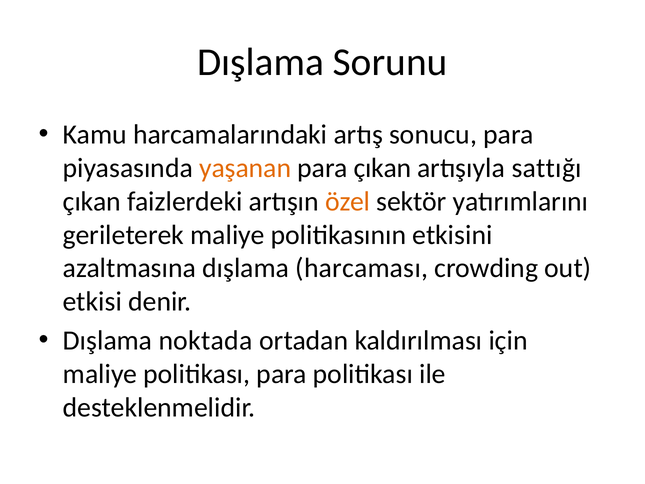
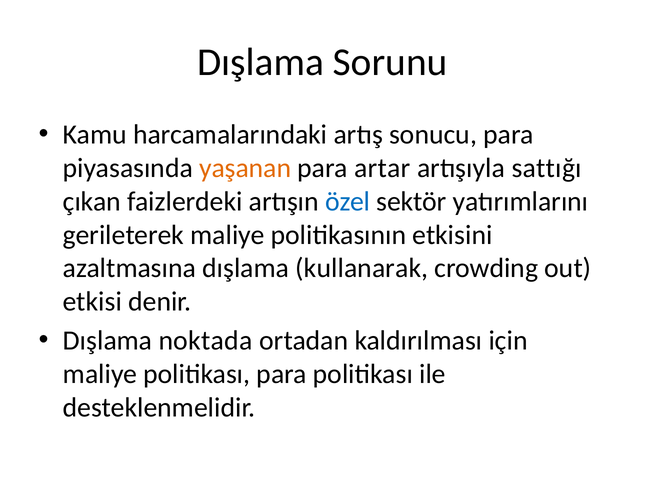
para çıkan: çıkan -> artar
özel colour: orange -> blue
harcaması: harcaması -> kullanarak
